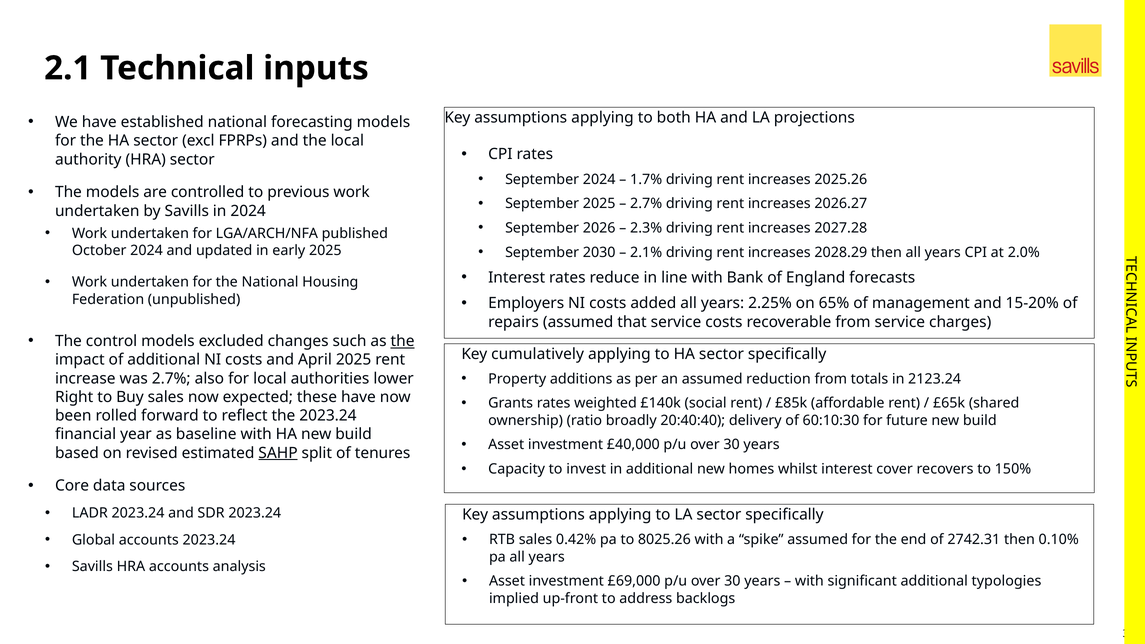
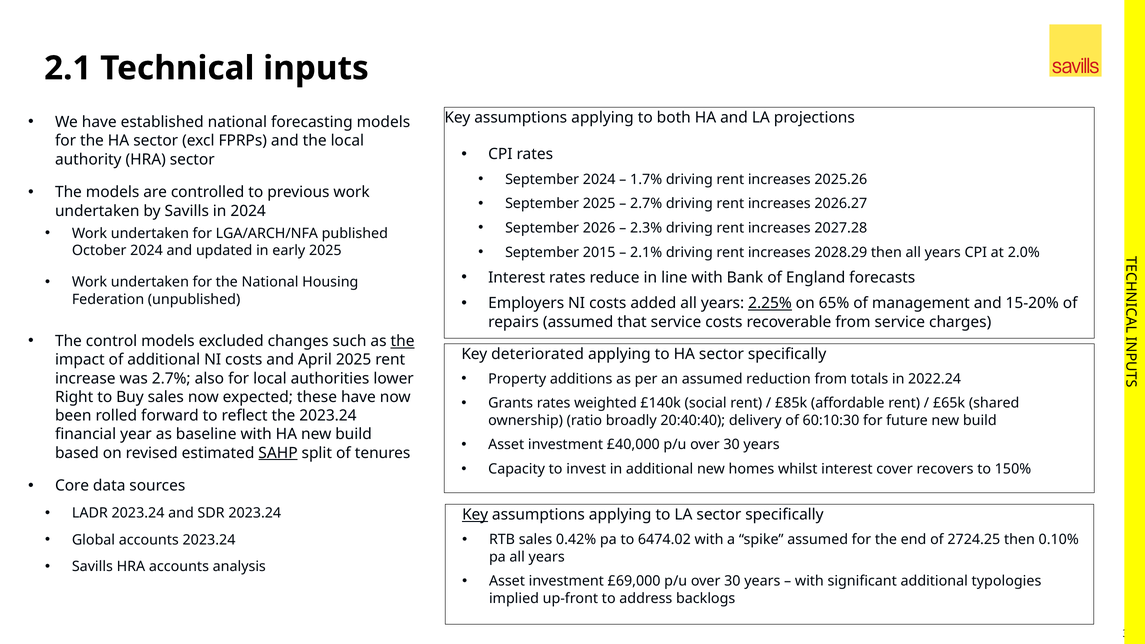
2030: 2030 -> 2015
2.25% underline: none -> present
cumulatively: cumulatively -> deteriorated
2123.24: 2123.24 -> 2022.24
Key at (475, 515) underline: none -> present
8025.26: 8025.26 -> 6474.02
2742.31: 2742.31 -> 2724.25
